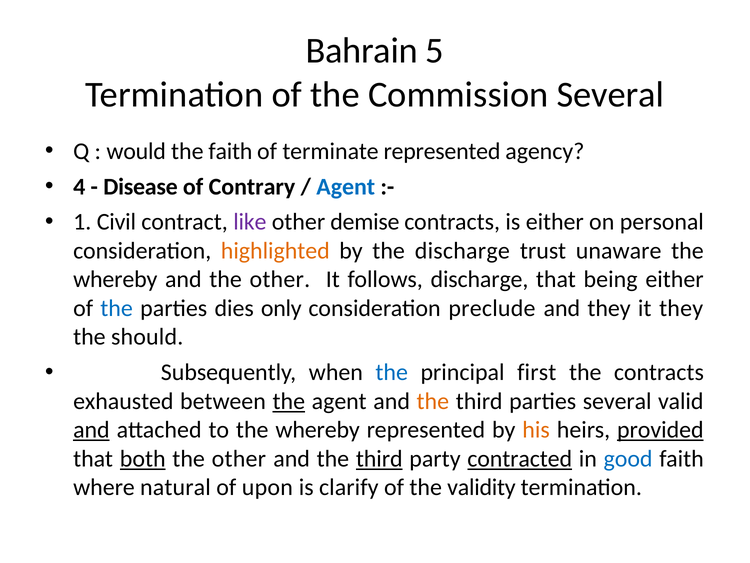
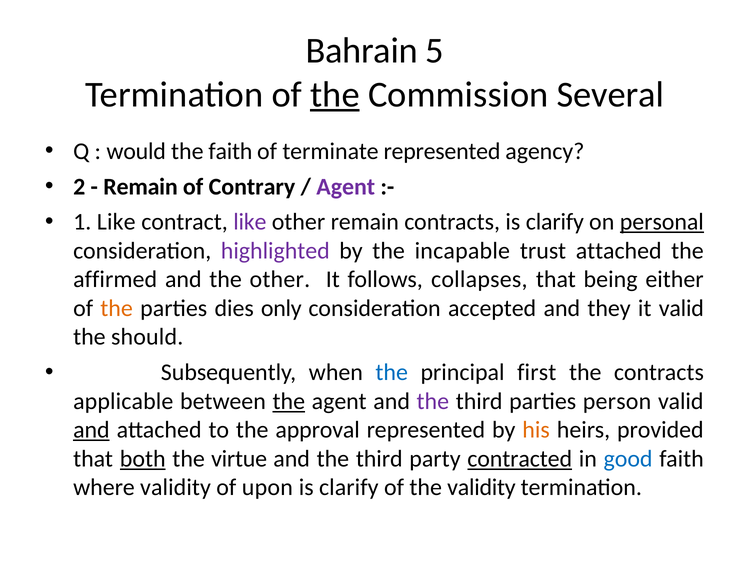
the at (335, 94) underline: none -> present
4: 4 -> 2
Disease at (141, 186): Disease -> Remain
Agent at (346, 186) colour: blue -> purple
1 Civil: Civil -> Like
other demise: demise -> remain
contracts is either: either -> clarify
personal underline: none -> present
highlighted colour: orange -> purple
the discharge: discharge -> incapable
trust unaware: unaware -> attached
whereby at (115, 279): whereby -> affirmed
follows discharge: discharge -> collapses
the at (117, 308) colour: blue -> orange
preclude: preclude -> accepted
it they: they -> valid
exhausted: exhausted -> applicable
the at (433, 401) colour: orange -> purple
parties several: several -> person
to the whereby: whereby -> approval
provided underline: present -> none
other at (239, 458): other -> virtue
third at (379, 458) underline: present -> none
where natural: natural -> validity
